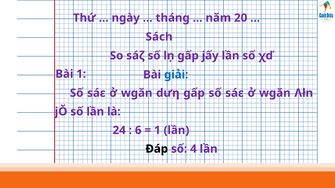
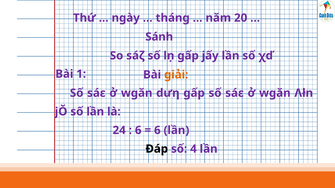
Sách: Sách -> Sánh
giải colour: blue -> orange
1 at (157, 130): 1 -> 6
